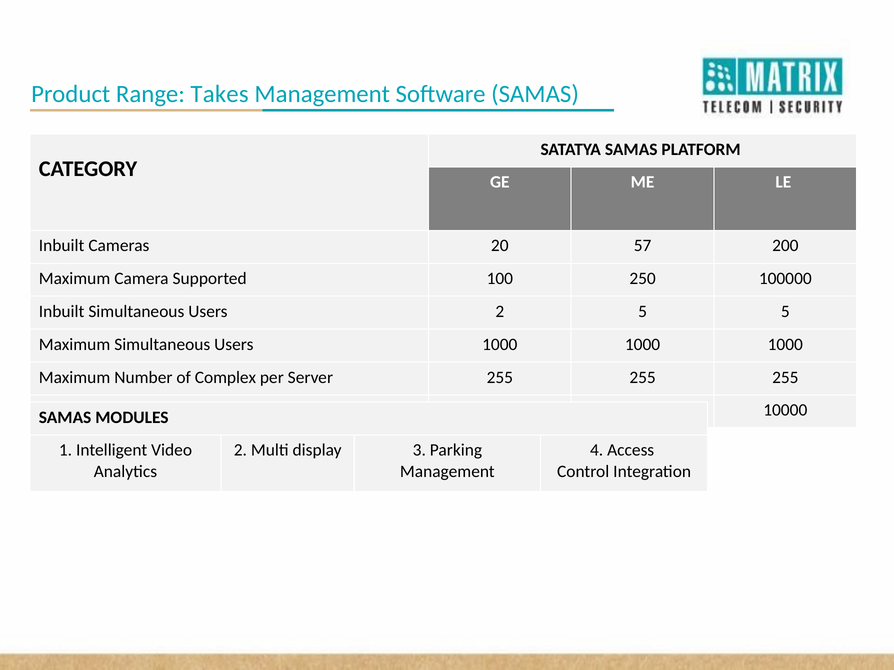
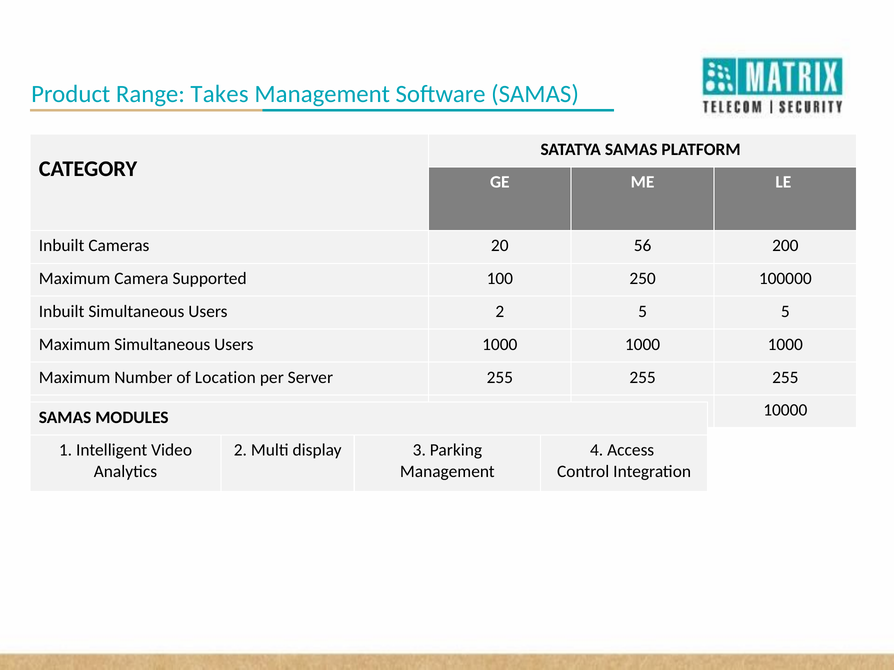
57: 57 -> 56
Complex: Complex -> Location
